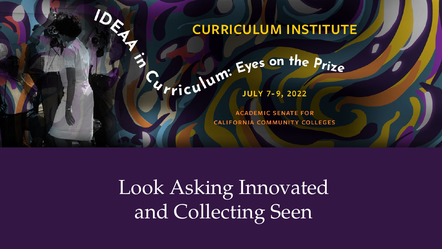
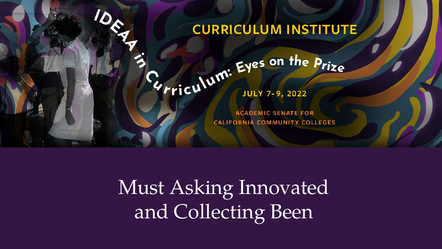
Look: Look -> Must
Seen: Seen -> Been
